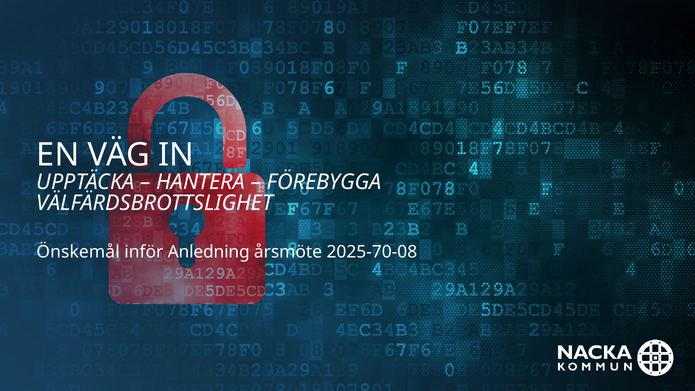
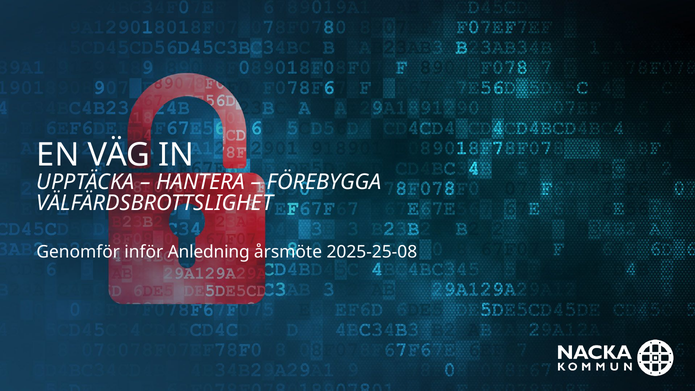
Önskemål: Önskemål -> Genomför
2025-70-08: 2025-70-08 -> 2025-25-08
